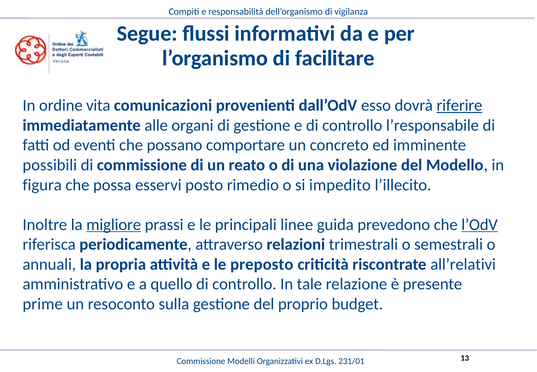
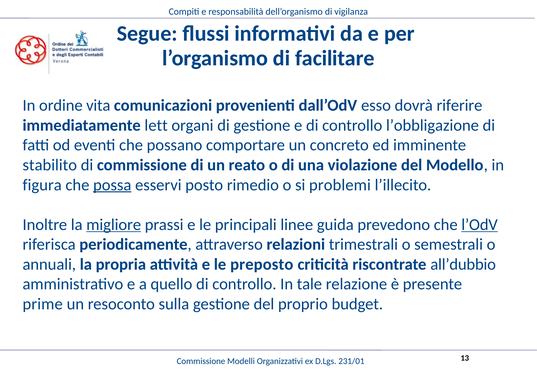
riferire underline: present -> none
alle: alle -> lett
l’responsabile: l’responsabile -> l’obbligazione
possibili: possibili -> stabilito
possa underline: none -> present
impedito: impedito -> problemi
all’relativi: all’relativi -> all’dubbio
